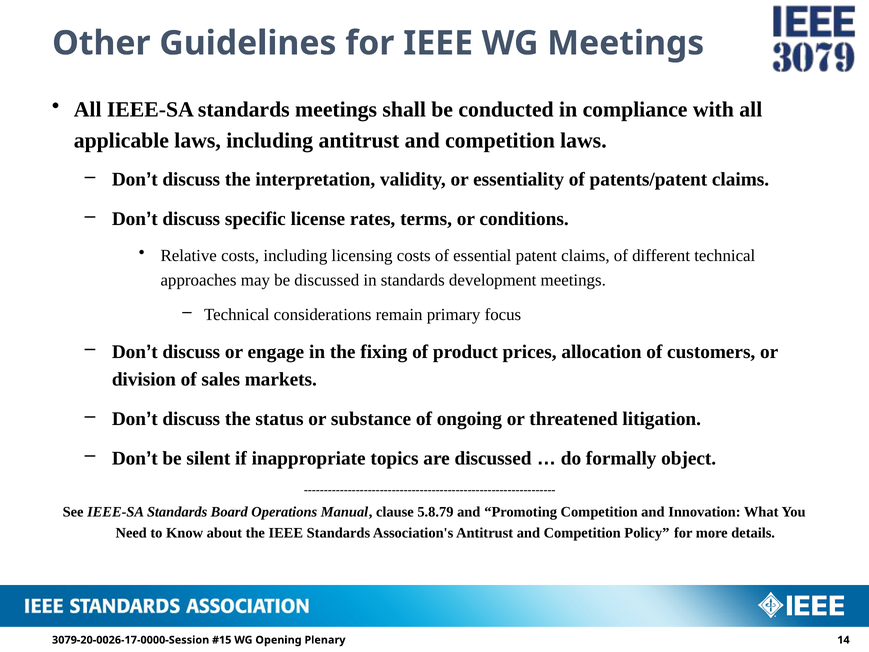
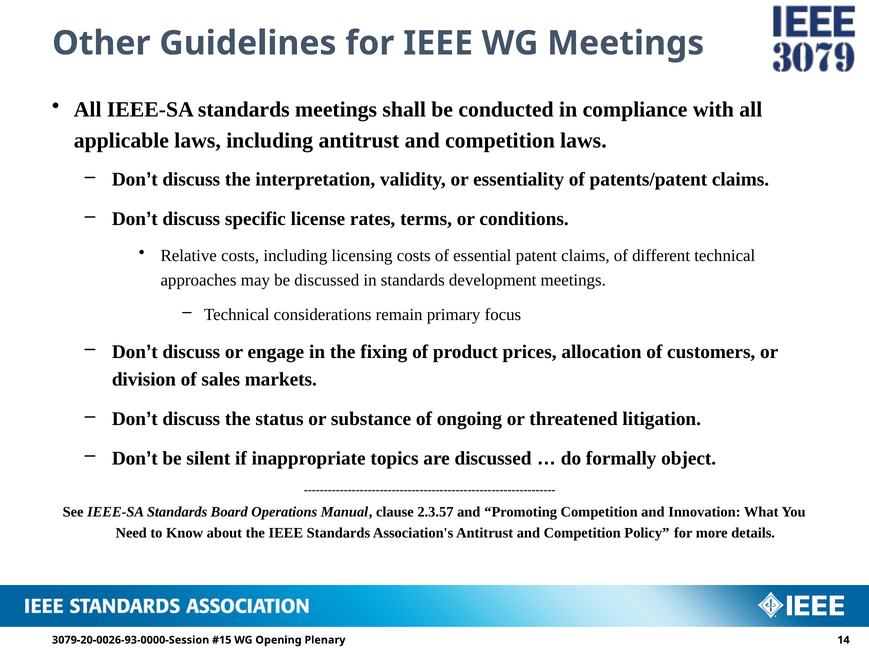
5.8.79: 5.8.79 -> 2.3.57
3079-20-0026-17-0000-Session: 3079-20-0026-17-0000-Session -> 3079-20-0026-93-0000-Session
